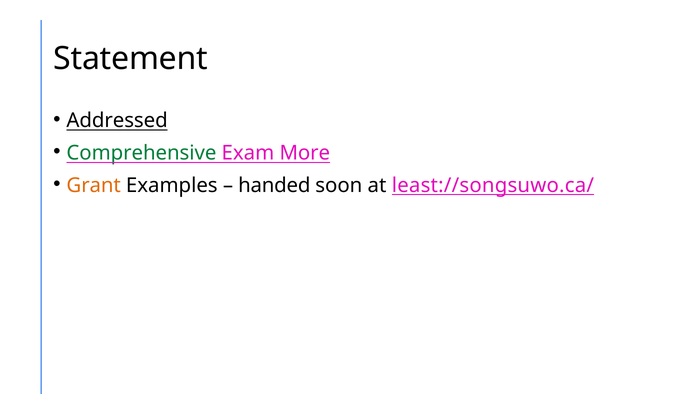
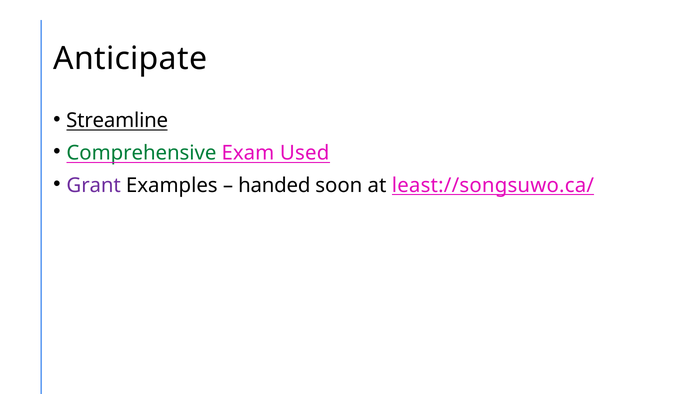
Statement: Statement -> Anticipate
Addressed: Addressed -> Streamline
More: More -> Used
Grant colour: orange -> purple
